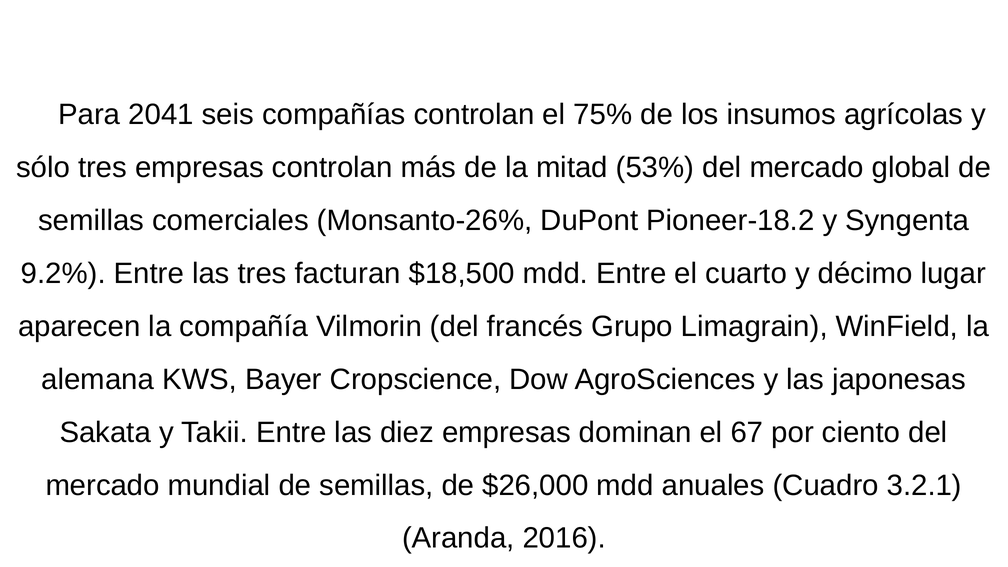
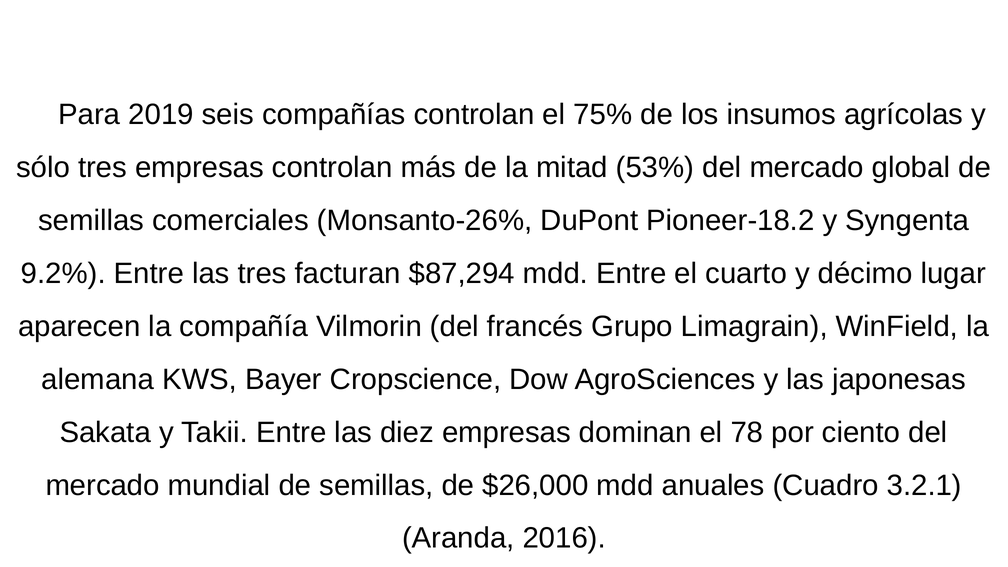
2041: 2041 -> 2019
$18,500: $18,500 -> $87,294
67: 67 -> 78
